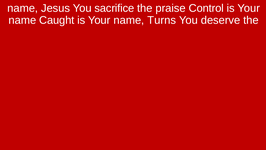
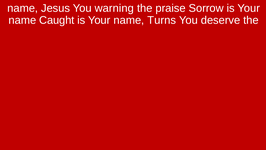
sacrifice: sacrifice -> warning
Control: Control -> Sorrow
